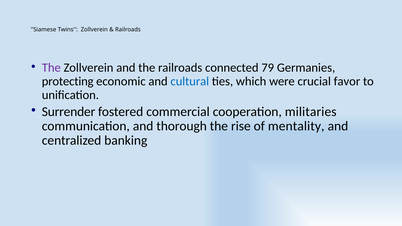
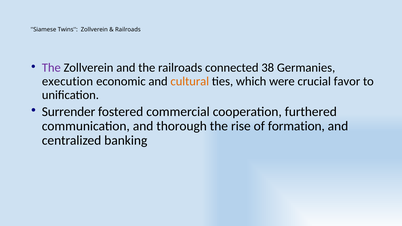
79: 79 -> 38
protecting: protecting -> execution
cultural colour: blue -> orange
militaries: militaries -> furthered
mentality: mentality -> formation
